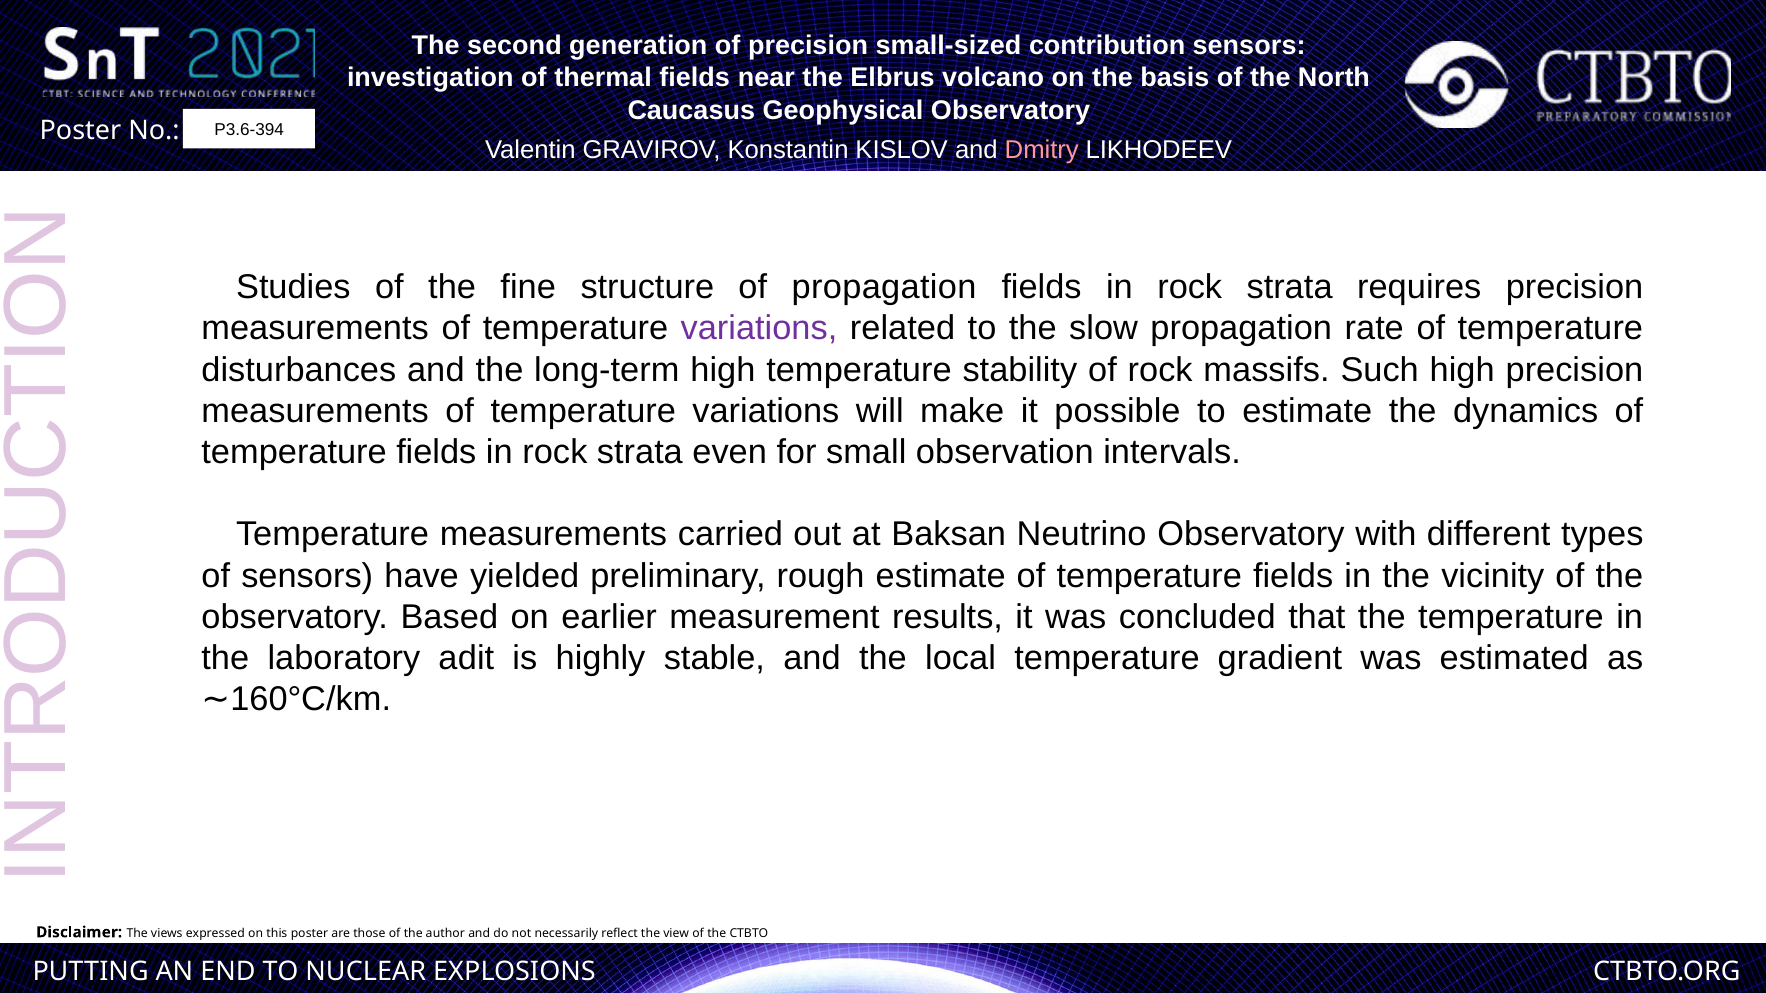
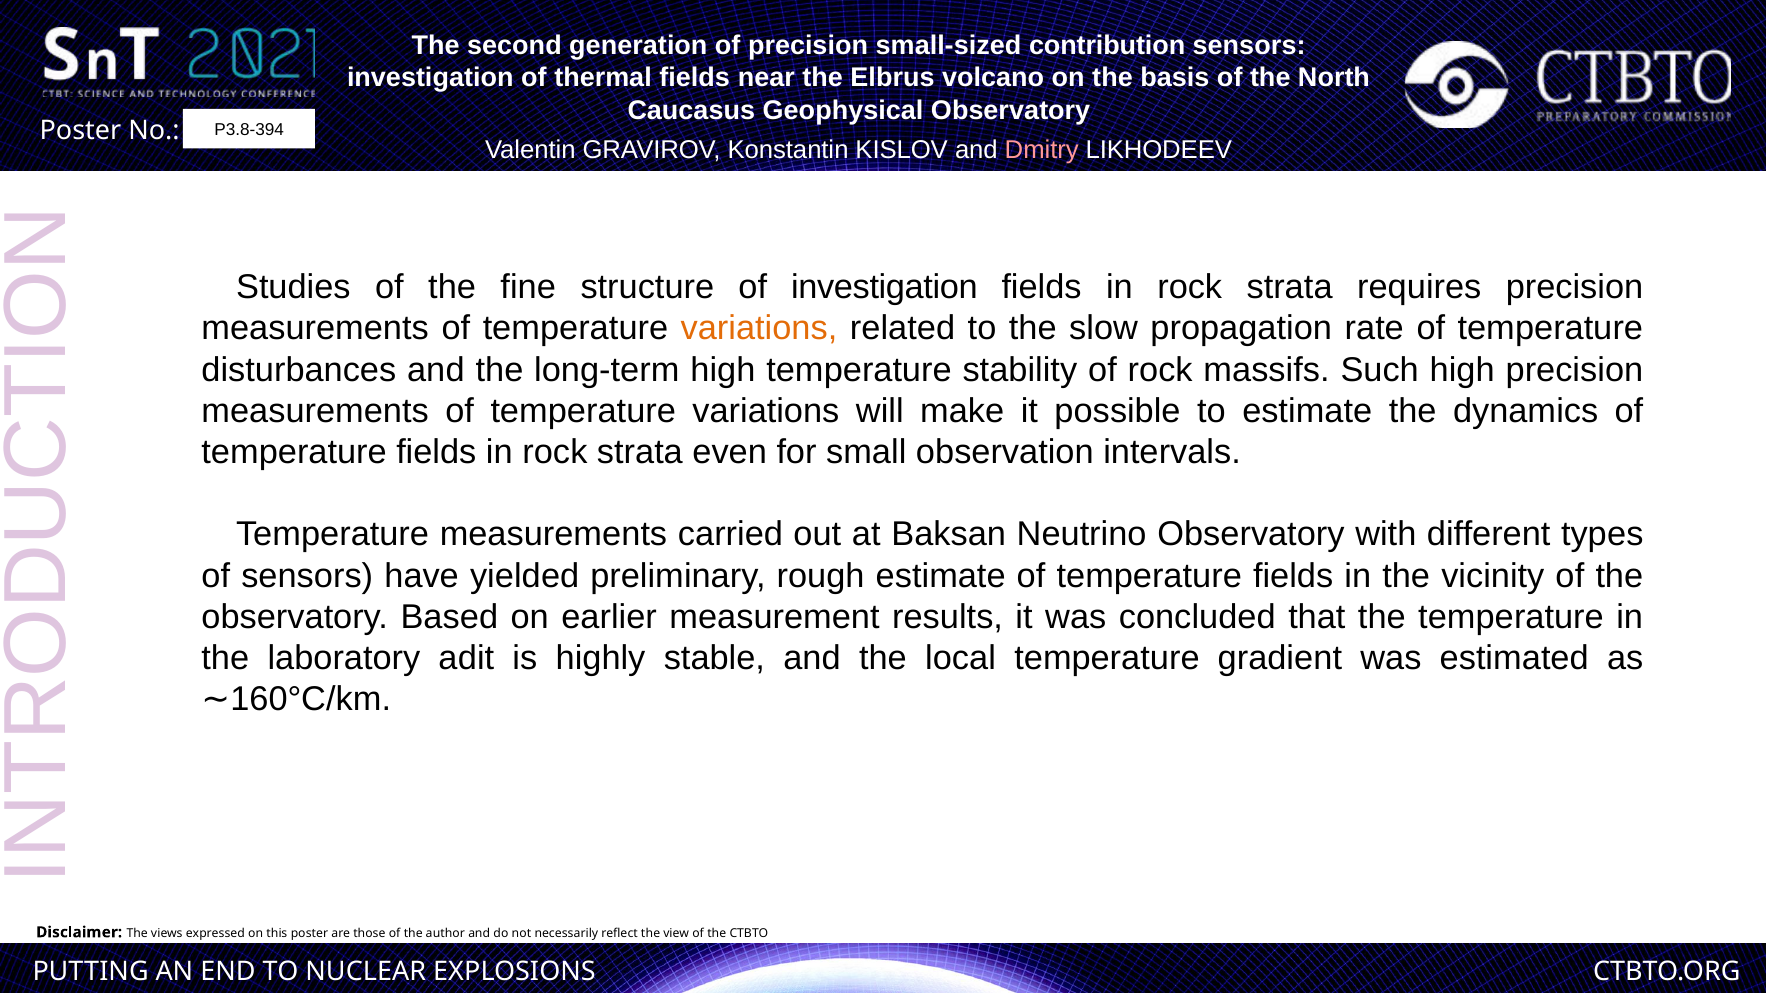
P3.6-394: P3.6-394 -> P3.8-394
of propagation: propagation -> investigation
variations at (759, 329) colour: purple -> orange
